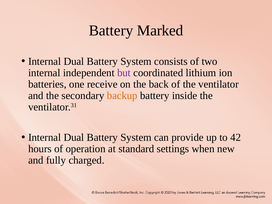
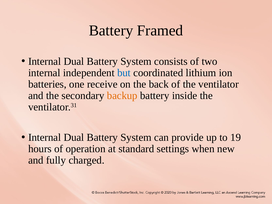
Marked: Marked -> Framed
but colour: purple -> blue
42: 42 -> 19
